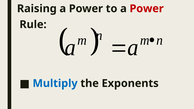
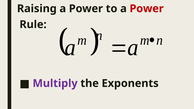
Multiply colour: blue -> purple
